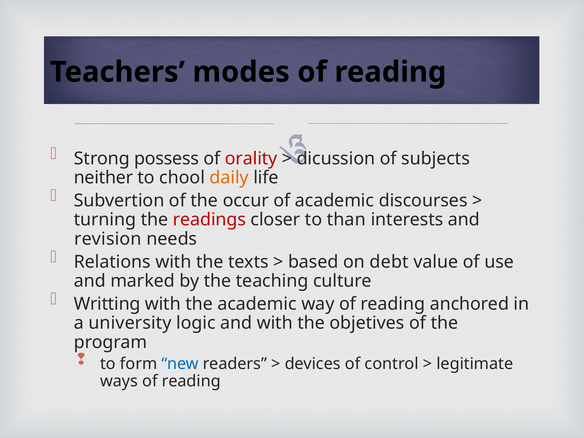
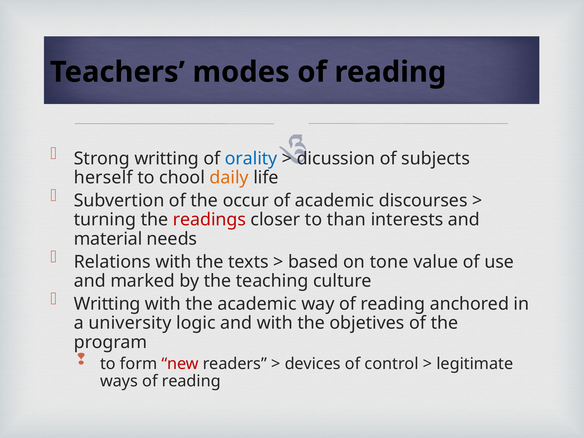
Strong possess: possess -> writting
orality colour: red -> blue
neither: neither -> herself
revision: revision -> material
debt: debt -> tone
new colour: blue -> red
